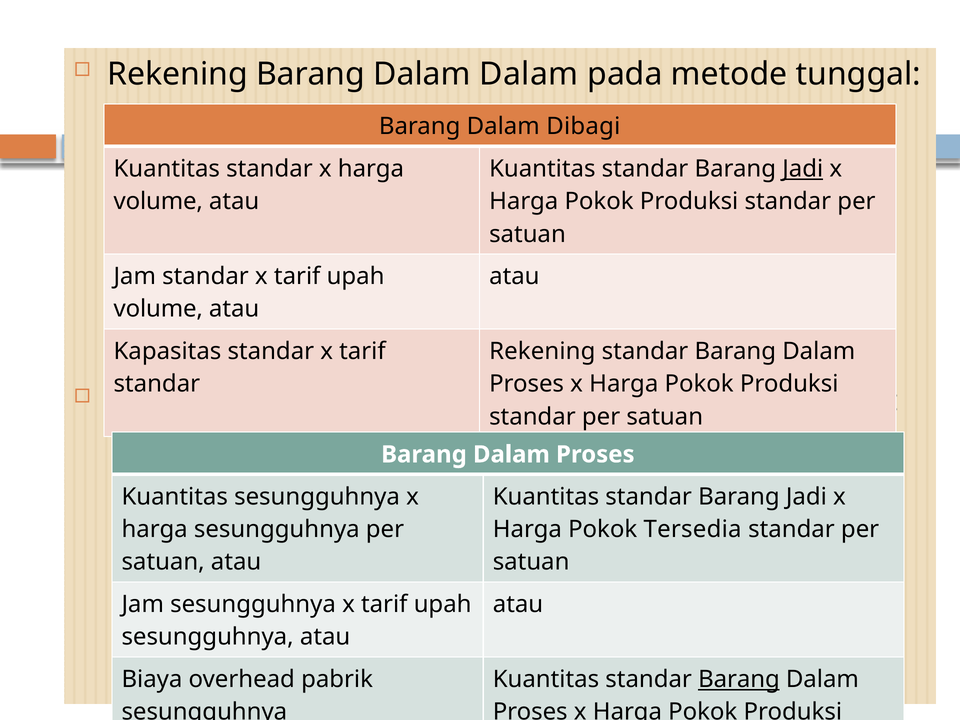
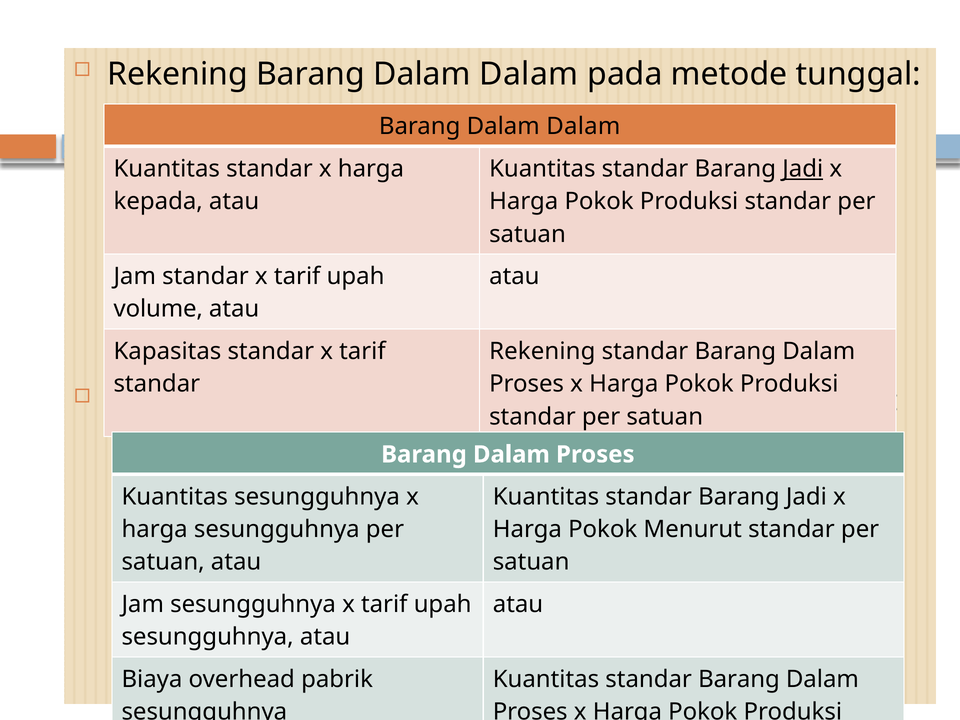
Dibagi at (583, 126): Dibagi -> Dalam
volume at (158, 201): volume -> kepada
Tersedia: Tersedia -> Menurut
Barang at (739, 679) underline: present -> none
